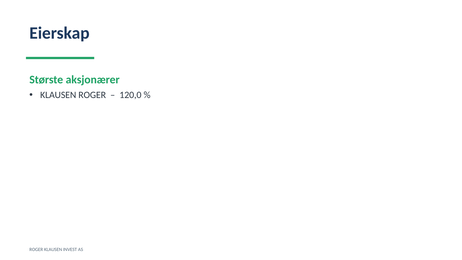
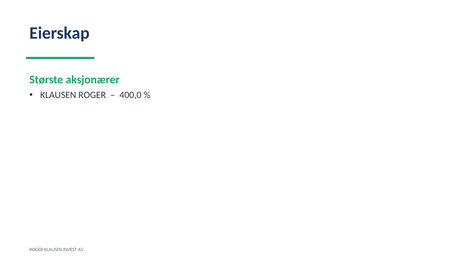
120,0: 120,0 -> 400,0
